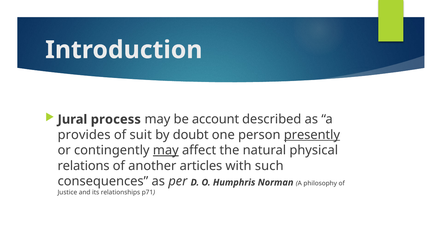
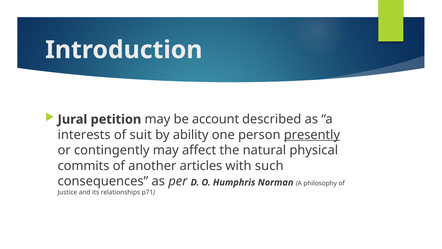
process: process -> petition
provides: provides -> interests
doubt: doubt -> ability
may at (166, 150) underline: present -> none
relations: relations -> commits
